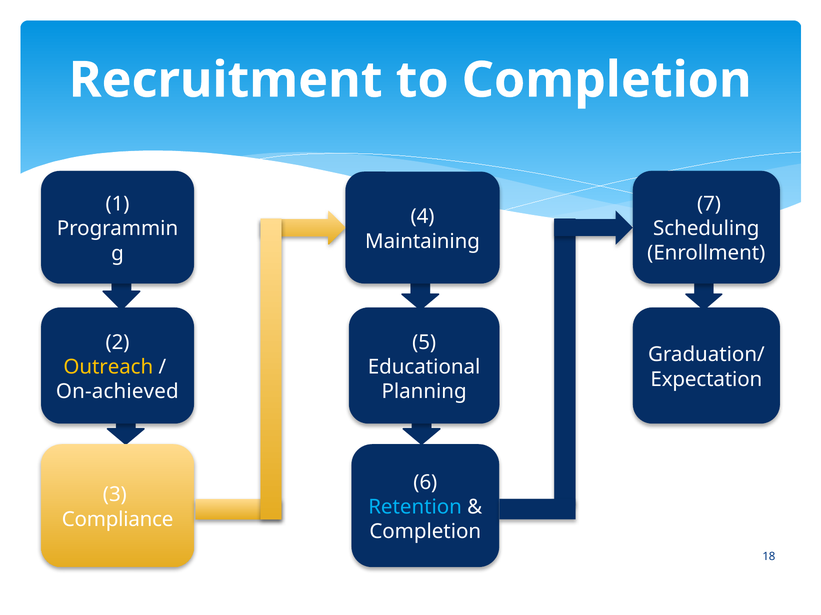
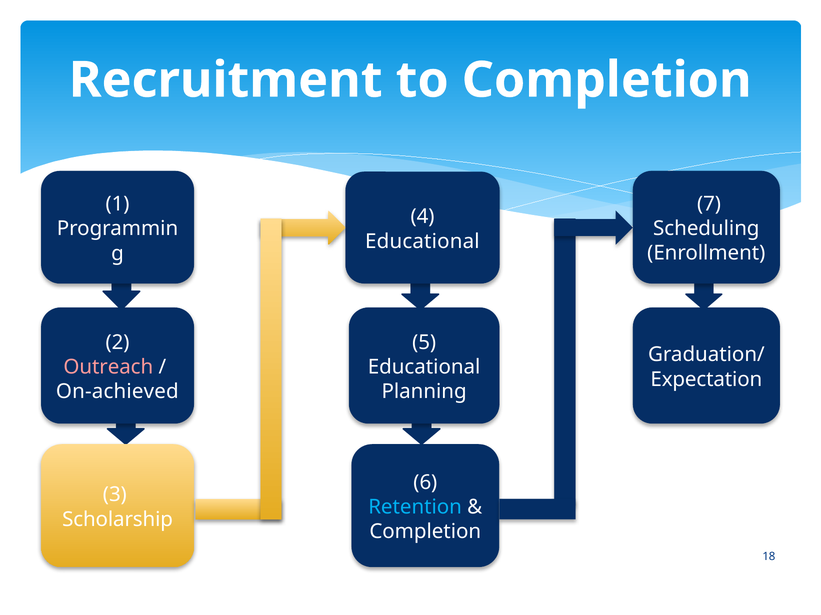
Maintaining at (423, 242): Maintaining -> Educational
Outreach colour: yellow -> pink
Compliance: Compliance -> Scholarship
